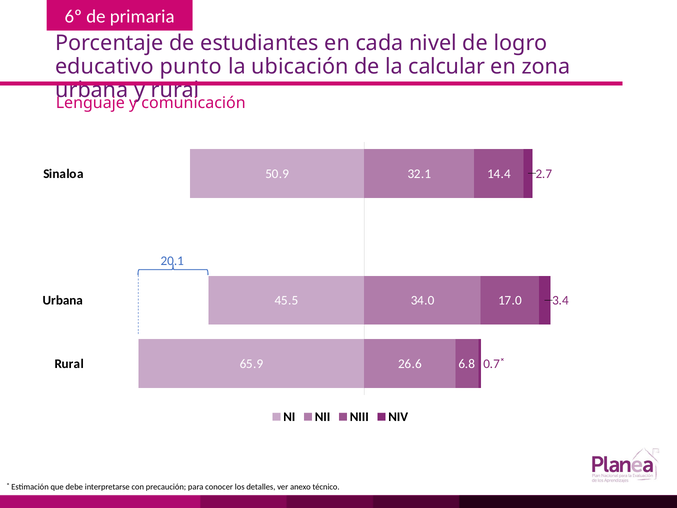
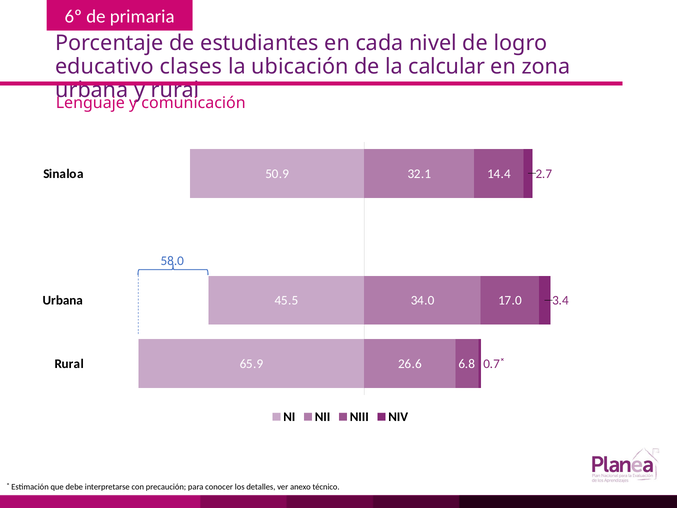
punto: punto -> clases
20.1: 20.1 -> 58.0
